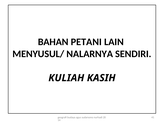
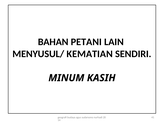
NALARNYA: NALARNYA -> KEMATIAN
KULIAH: KULIAH -> MINUM
